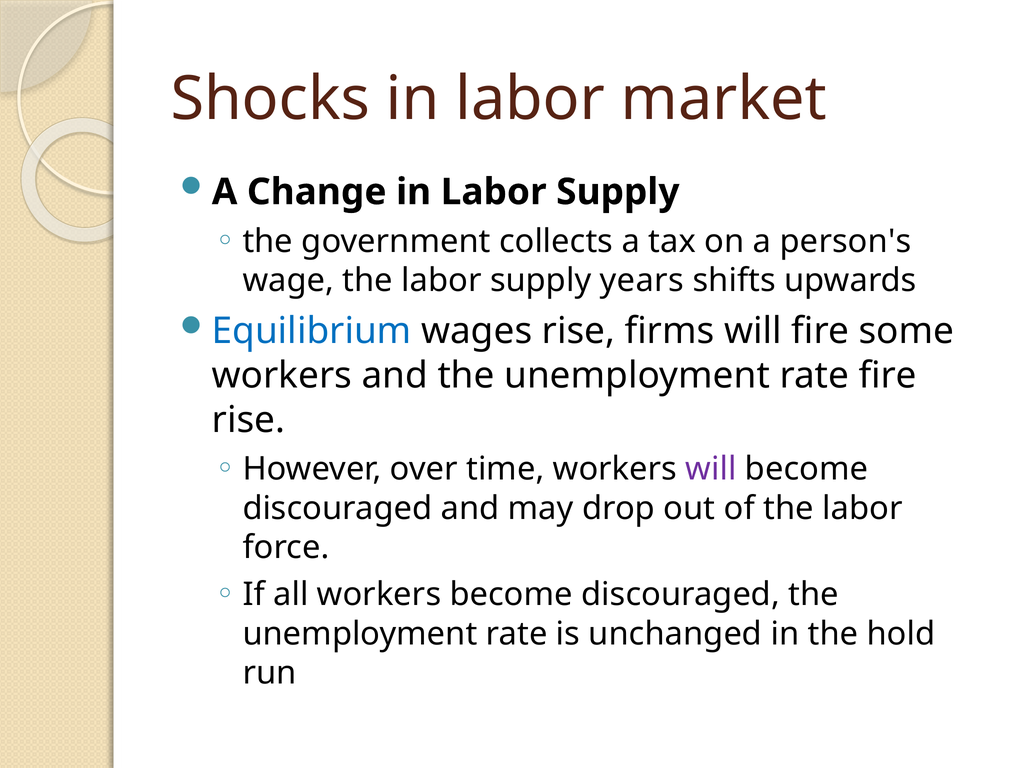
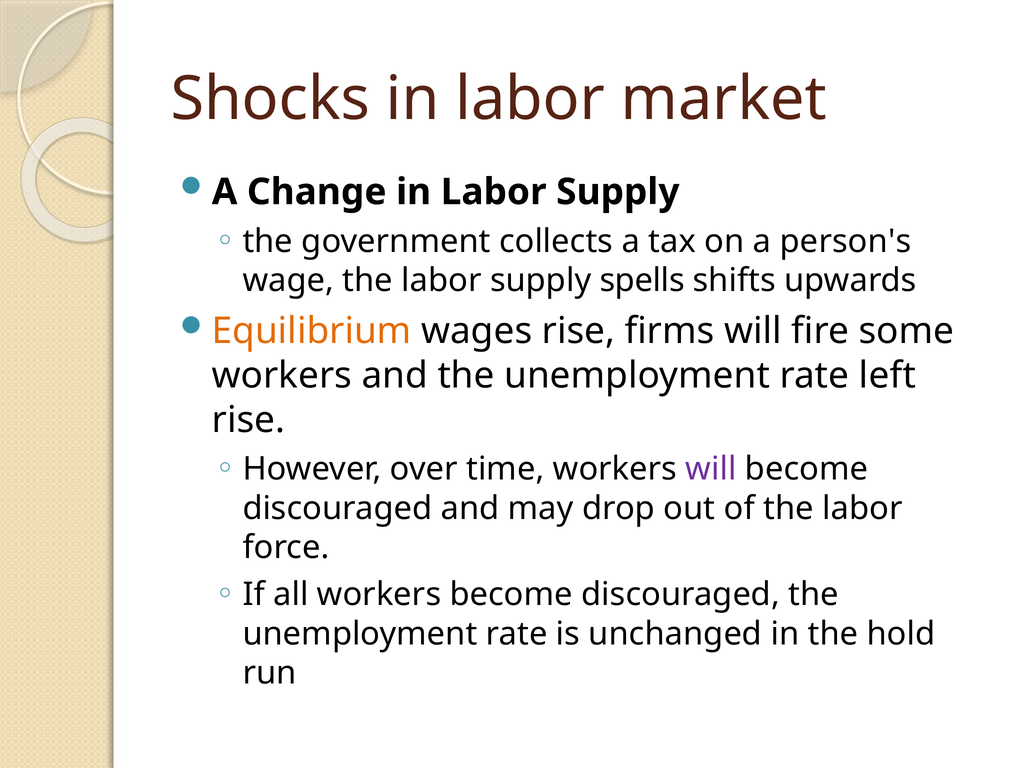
years: years -> spells
Equilibrium colour: blue -> orange
rate fire: fire -> left
